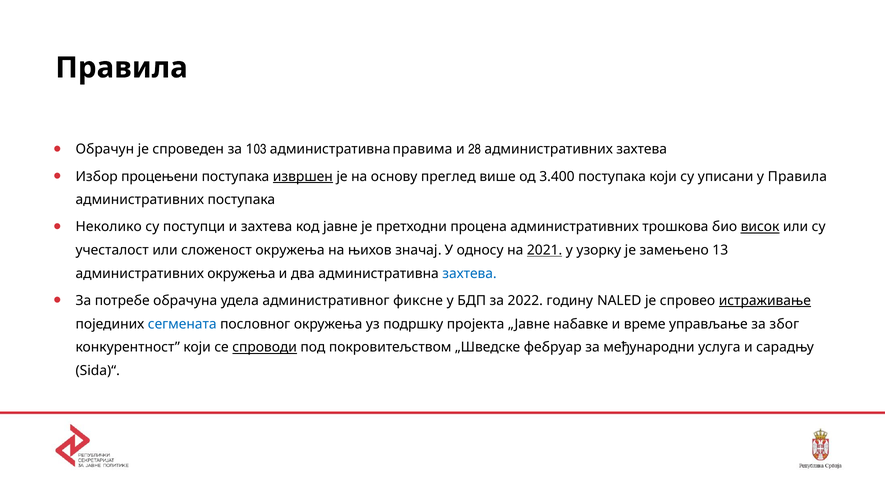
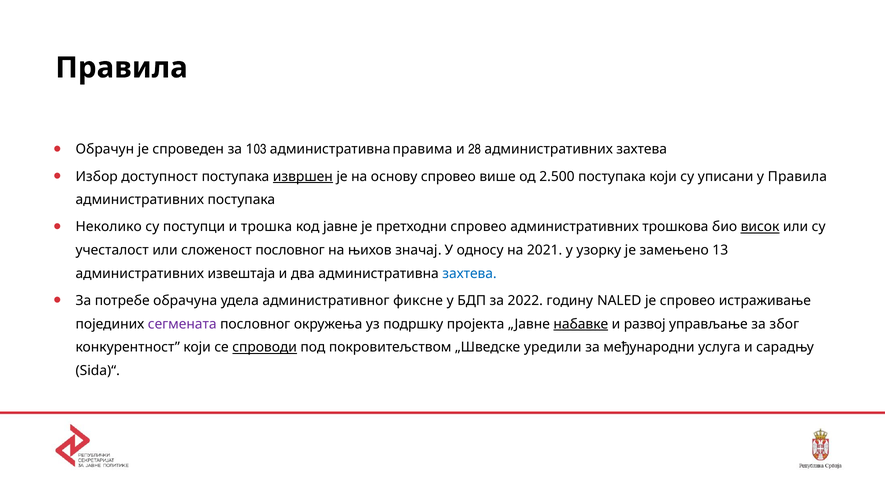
процењени: процењени -> доступност
основу преглед: преглед -> спровео
3.400: 3.400 -> 2.500
и захтева: захтева -> трошка
претходни процена: процена -> спровео
сложеност окружења: окружења -> пословног
2021 underline: present -> none
административних окружења: окружења -> извештаја
истраживање underline: present -> none
сегмената colour: blue -> purple
набавке underline: none -> present
време: време -> развој
фебруар: фебруар -> уредили
